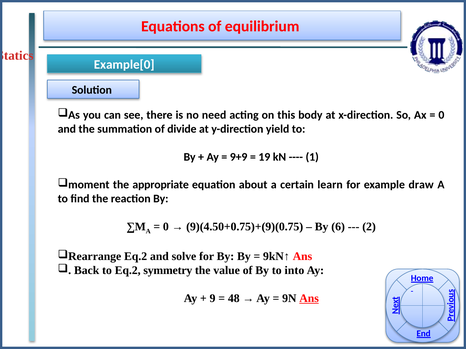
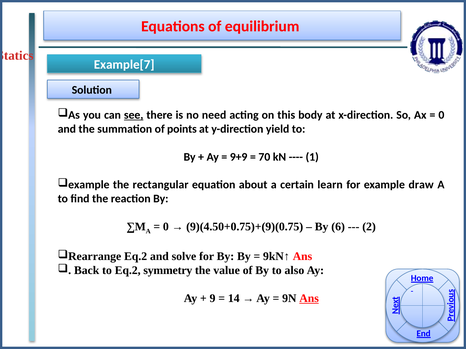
Example[0: Example[0 -> Example[7
see underline: none -> present
divide: divide -> points
19: 19 -> 70
moment at (89, 185): moment -> example
appropriate: appropriate -> rectangular
into: into -> also
48: 48 -> 14
